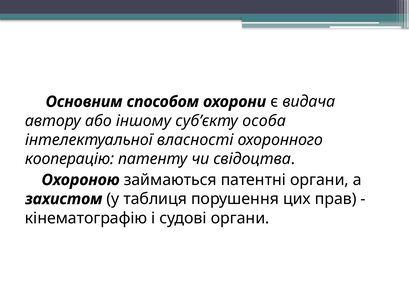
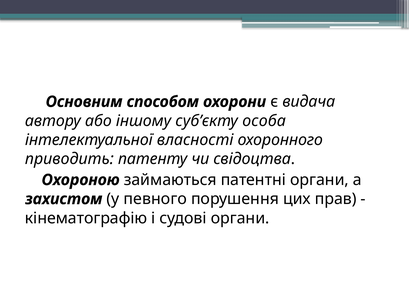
кооперацію: кооперацію -> приводить
таблиця: таблиця -> певного
